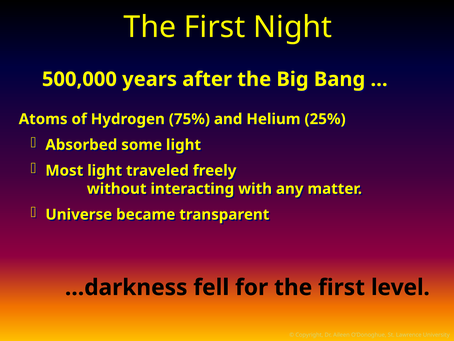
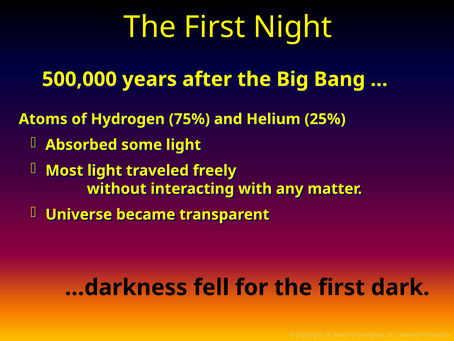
level: level -> dark
